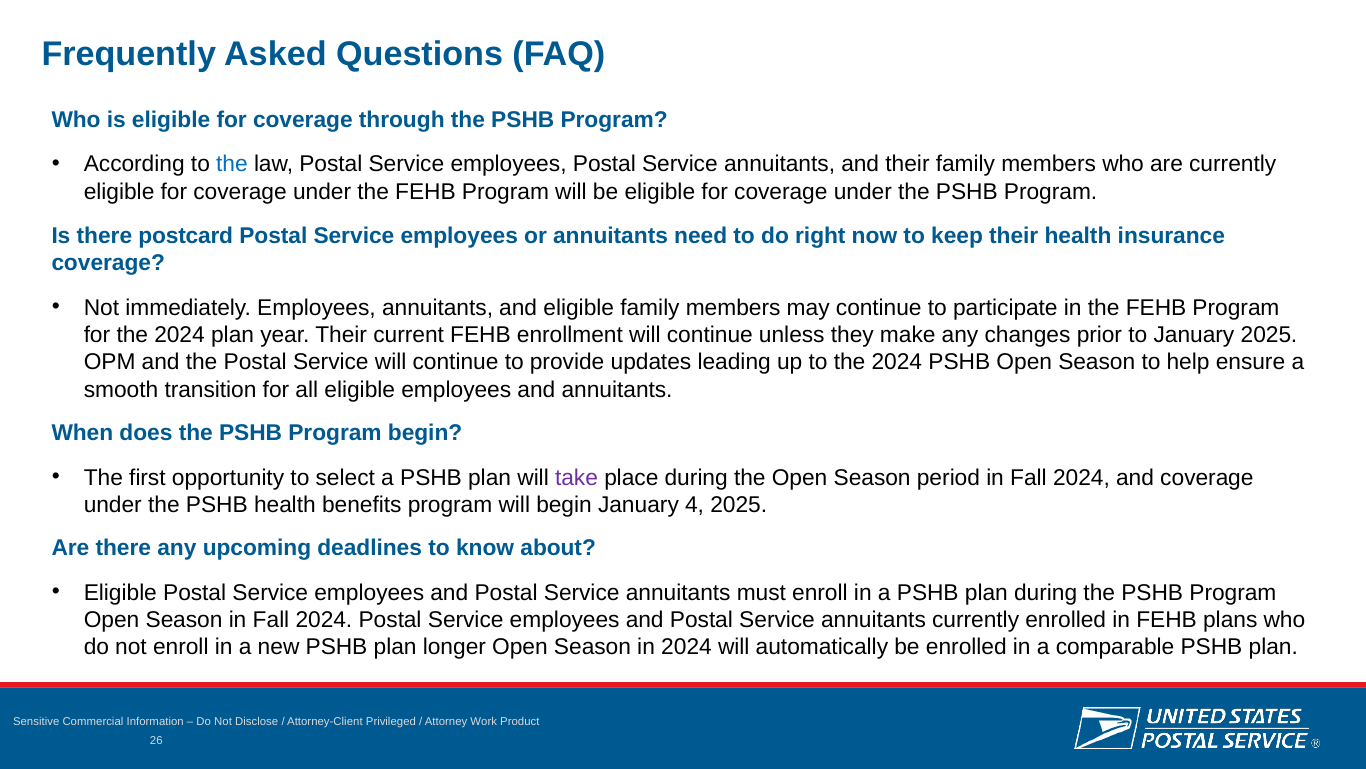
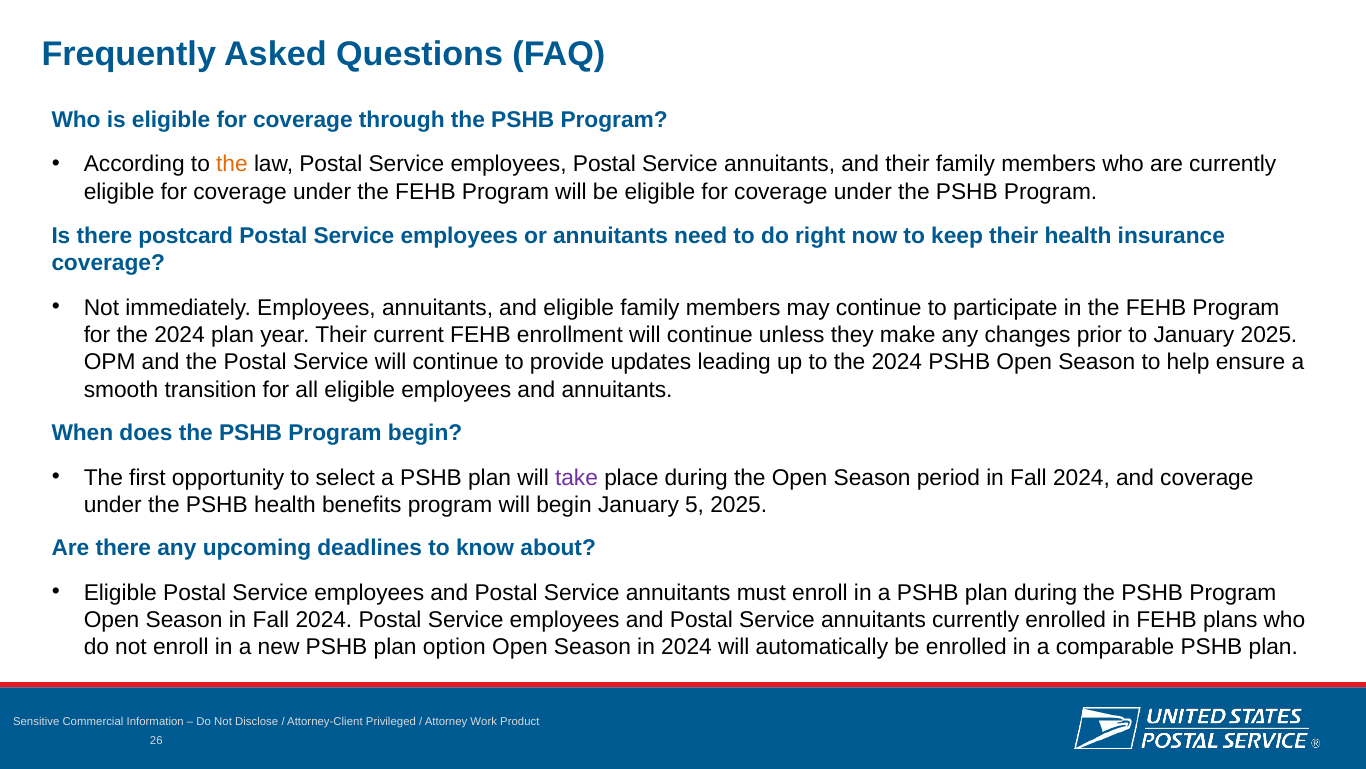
the at (232, 164) colour: blue -> orange
4: 4 -> 5
longer: longer -> option
